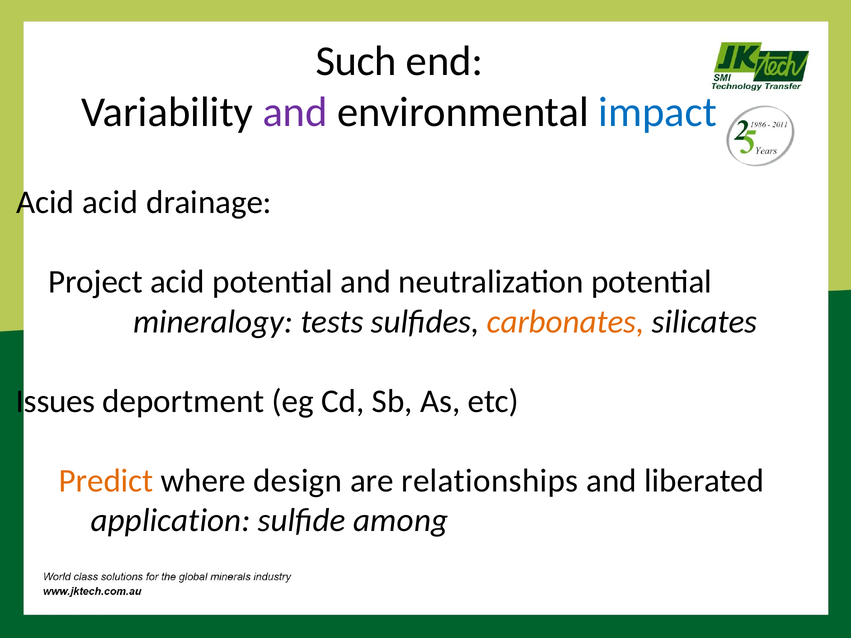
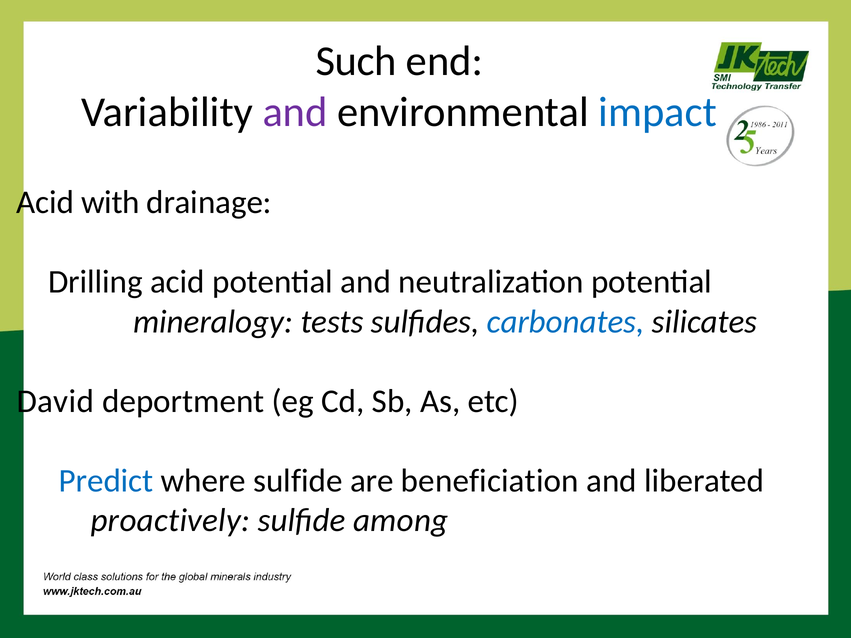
Acid acid: acid -> with
Project: Project -> Drilling
carbonates colour: orange -> blue
Issues: Issues -> David
Predict colour: orange -> blue
where design: design -> sulfide
relationships: relationships -> beneficiation
application: application -> proactively
